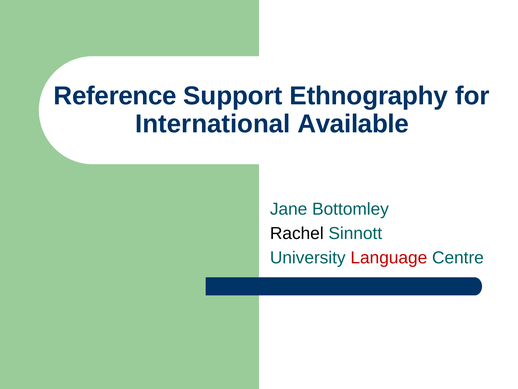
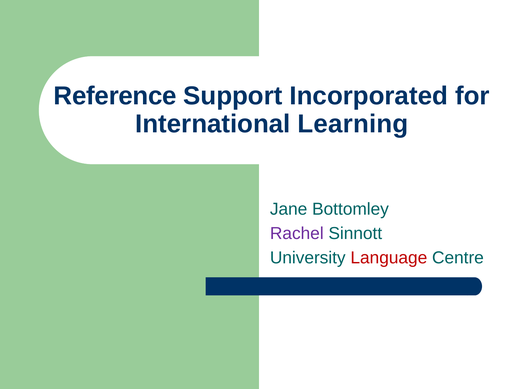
Ethnography: Ethnography -> Incorporated
Available: Available -> Learning
Rachel colour: black -> purple
